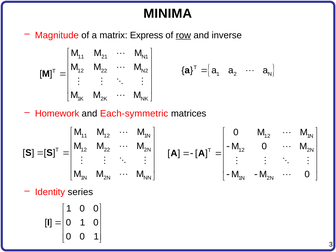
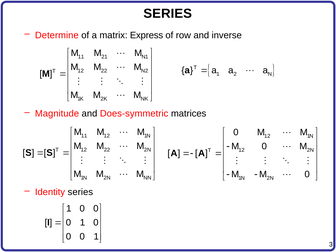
MINIMA at (168, 14): MINIMA -> SERIES
Magnitude: Magnitude -> Determine
row underline: present -> none
Homework: Homework -> Magnitude
Each-symmetric: Each-symmetric -> Does-symmetric
